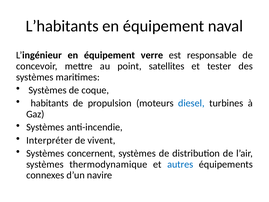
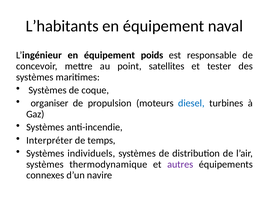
verre: verre -> poids
habitants: habitants -> organiser
vivent: vivent -> temps
concernent: concernent -> individuels
autres colour: blue -> purple
